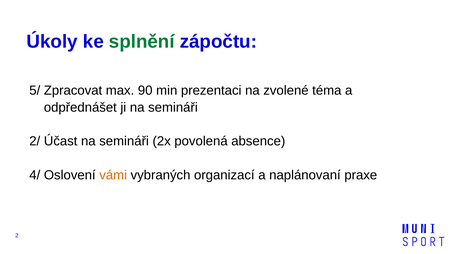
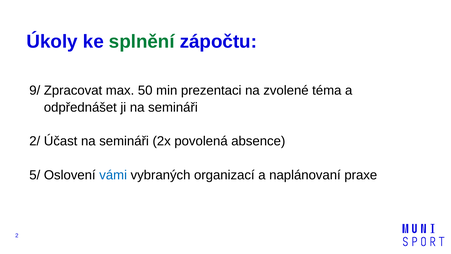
5/: 5/ -> 9/
90: 90 -> 50
4/: 4/ -> 5/
vámi colour: orange -> blue
